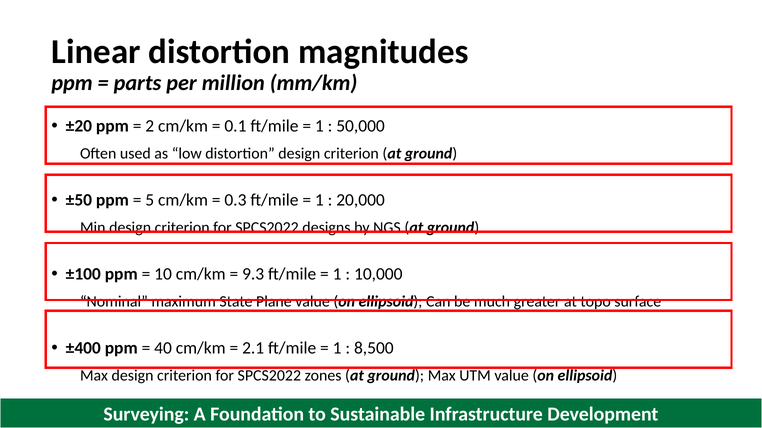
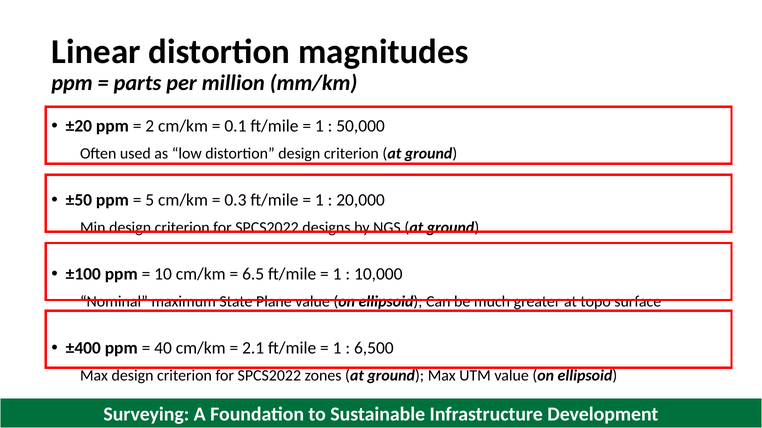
9.3: 9.3 -> 6.5
8,500: 8,500 -> 6,500
